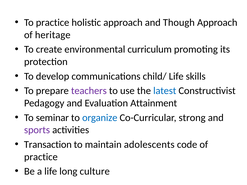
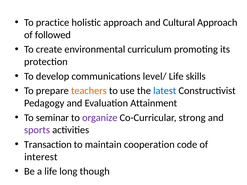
Though: Though -> Cultural
heritage: heritage -> followed
child/: child/ -> level/
teachers colour: purple -> orange
organize colour: blue -> purple
adolescents: adolescents -> cooperation
practice at (41, 157): practice -> interest
culture: culture -> though
